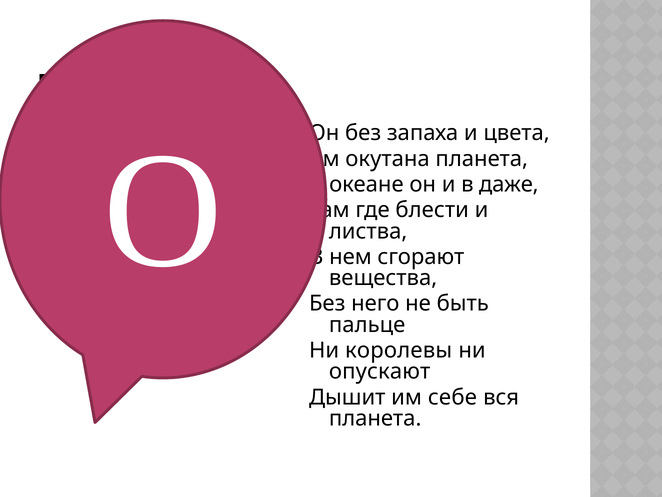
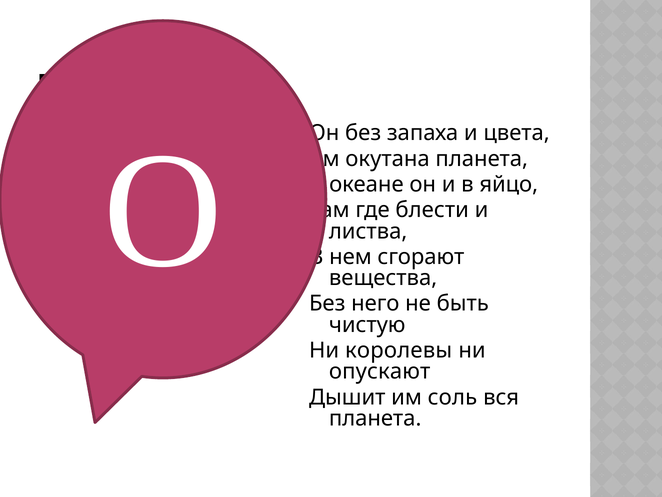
даже: даже -> яйцо
пальце: пальце -> чистую
себе: себе -> соль
